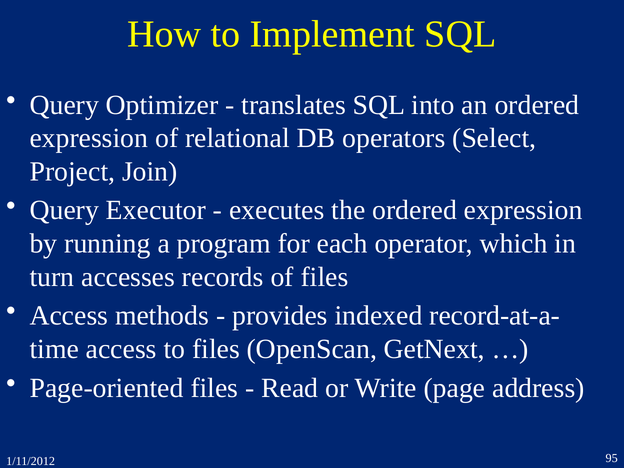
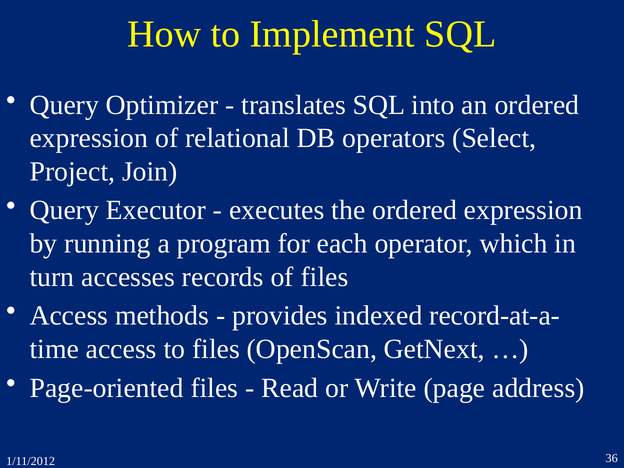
95: 95 -> 36
